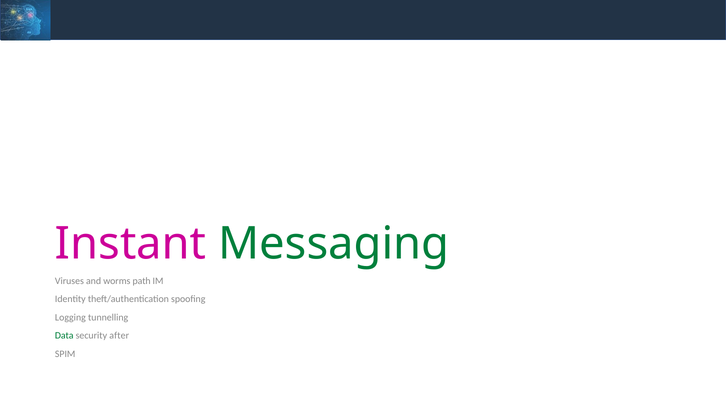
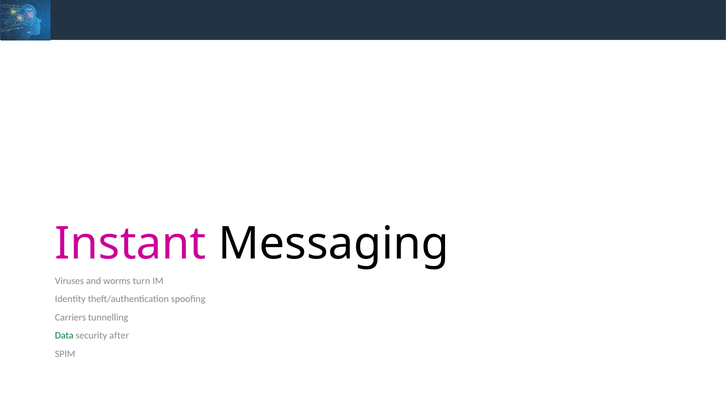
Messaging colour: green -> black
path: path -> turn
Logging: Logging -> Carriers
